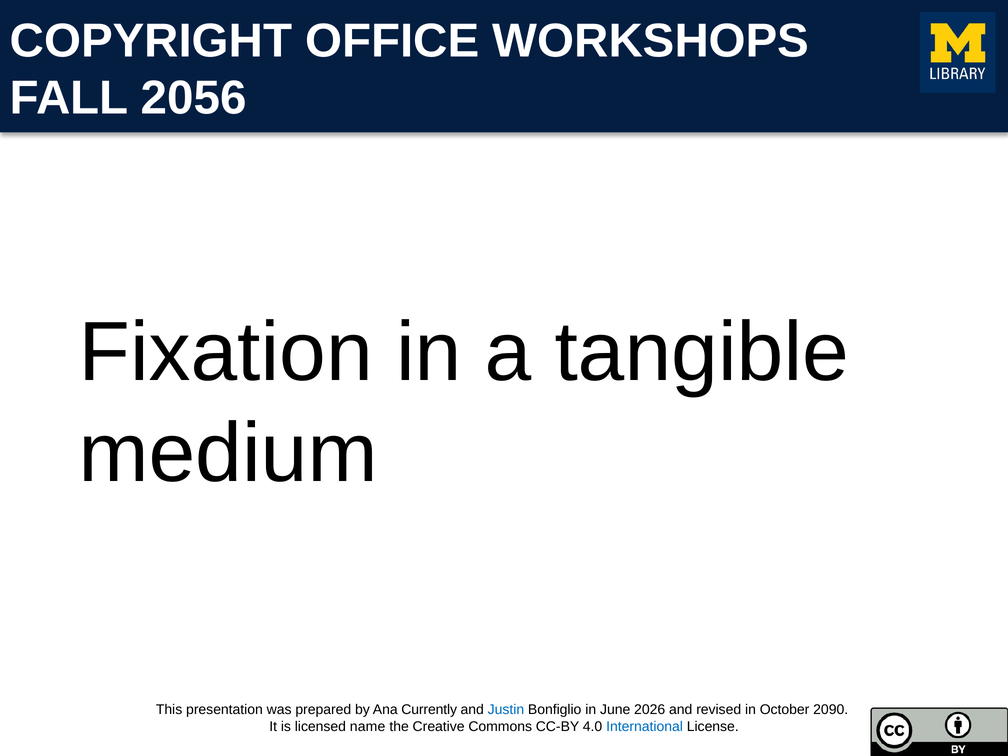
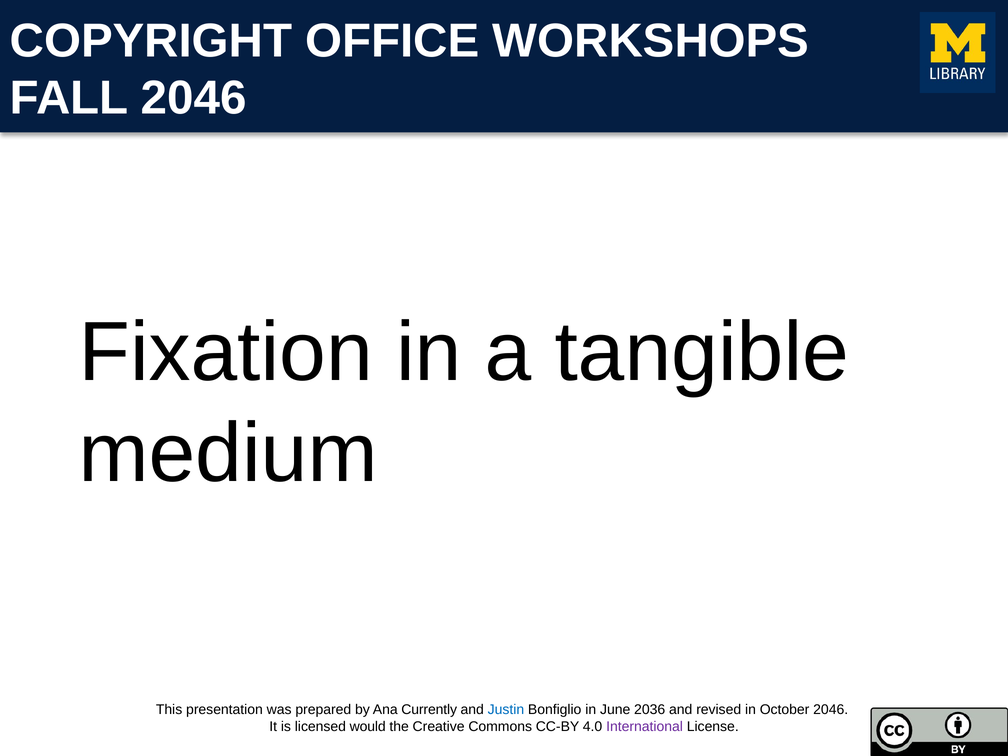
2056 at (194, 98): 2056 -> 2046
2026: 2026 -> 2036
October 2090: 2090 -> 2046
name: name -> would
International colour: blue -> purple
